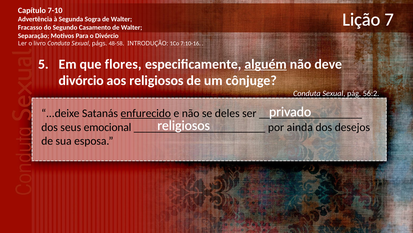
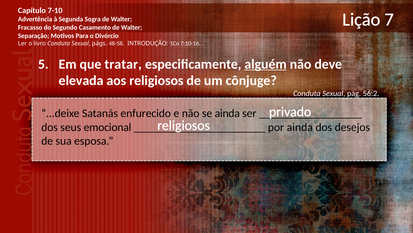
flores: flores -> tratar
divórcio at (81, 80): divórcio -> elevada
enfurecido underline: present -> none
se deles: deles -> ainda
